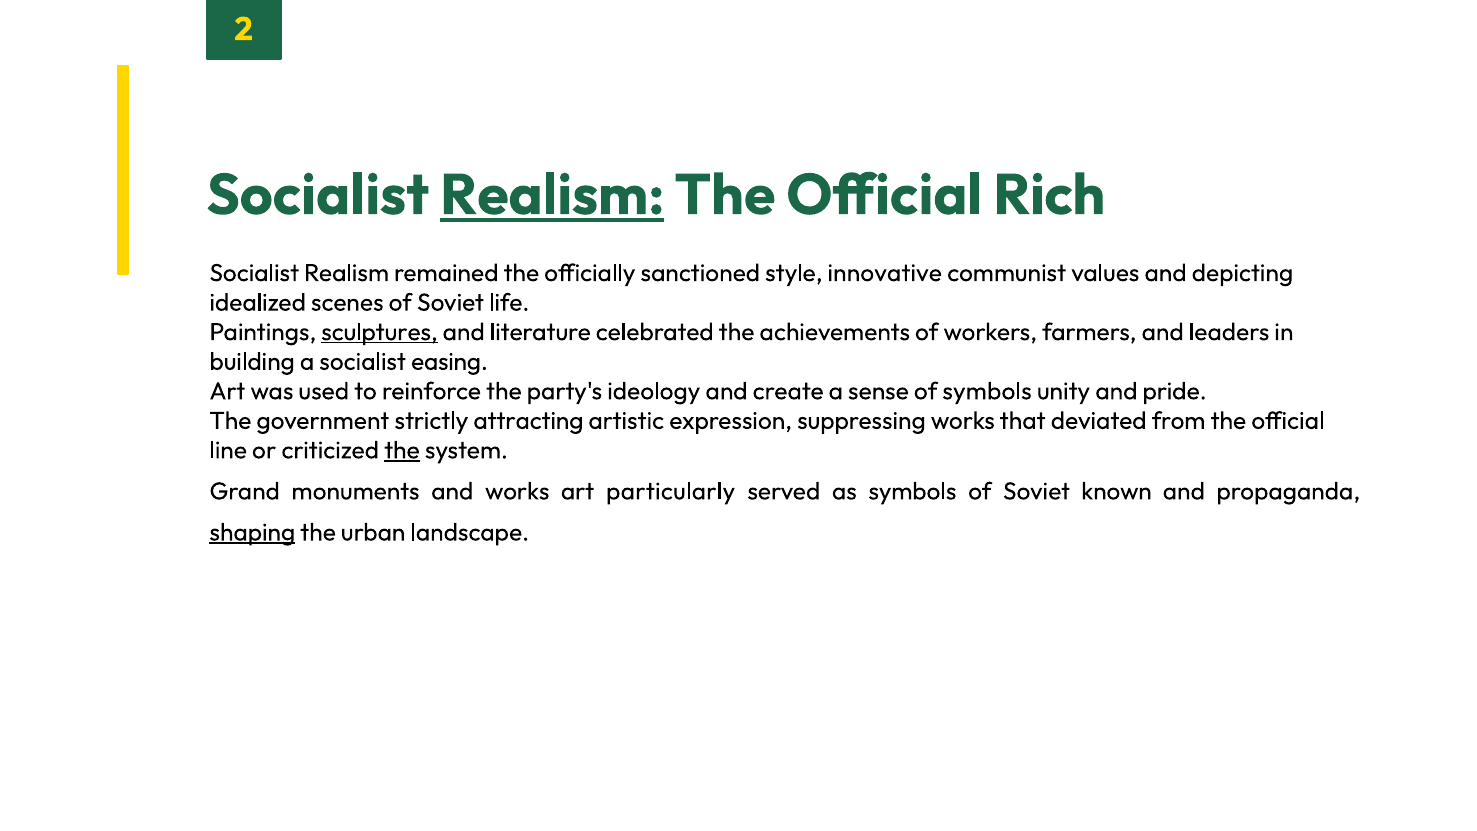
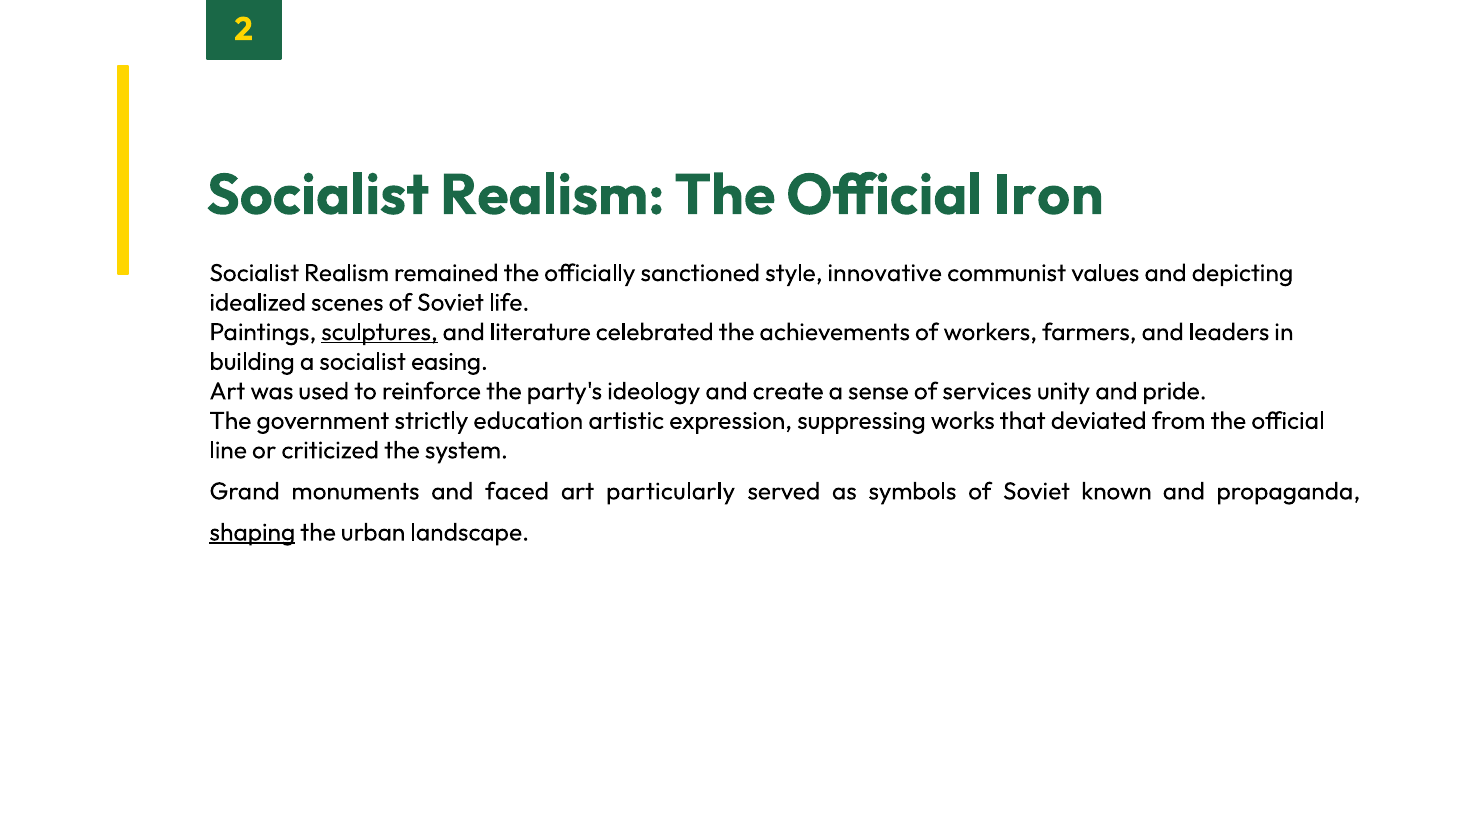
Realism at (552, 195) underline: present -> none
Rich: Rich -> Iron
of symbols: symbols -> services
attracting: attracting -> education
the at (402, 450) underline: present -> none
and works: works -> faced
